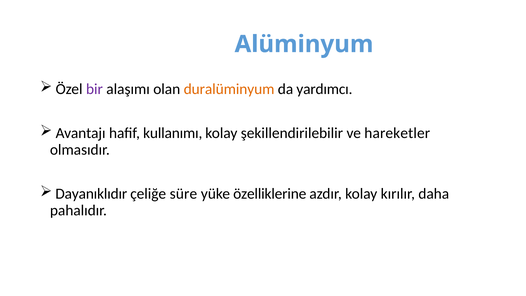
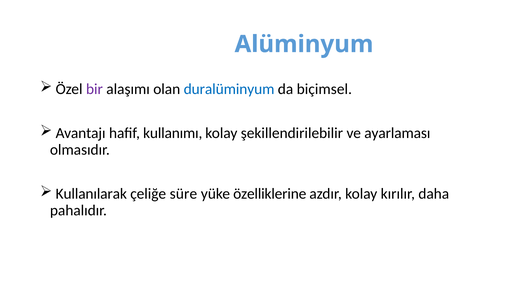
duralüminyum colour: orange -> blue
yardımcı: yardımcı -> biçimsel
hareketler: hareketler -> ayarlaması
Dayanıklıdır: Dayanıklıdır -> Kullanılarak
